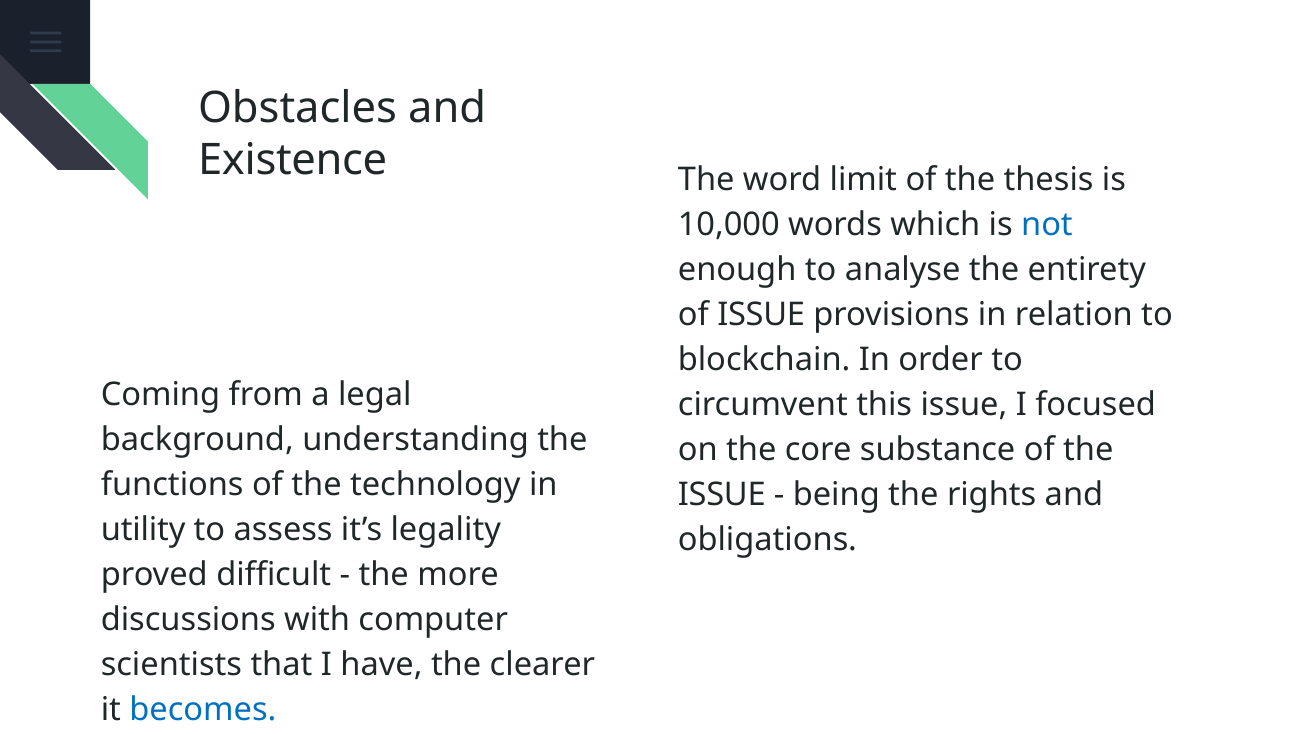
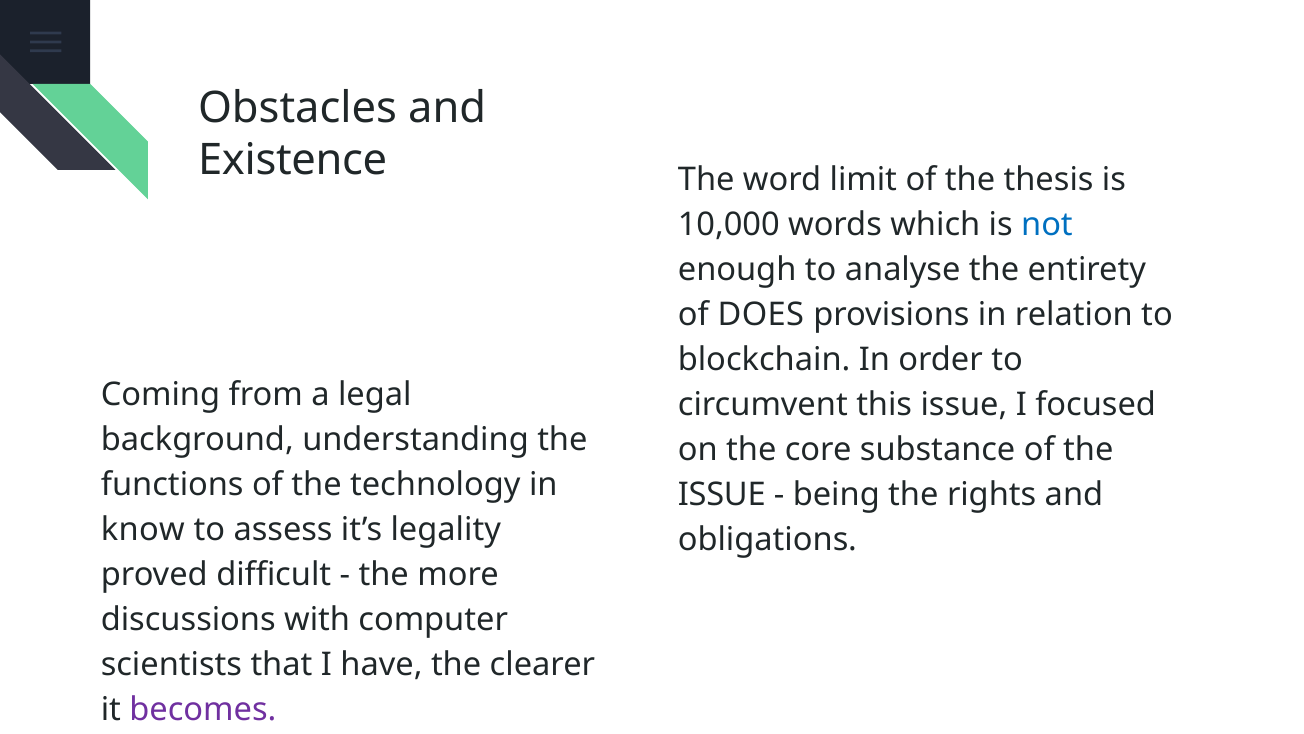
of ISSUE: ISSUE -> DOES
utility: utility -> know
becomes colour: blue -> purple
